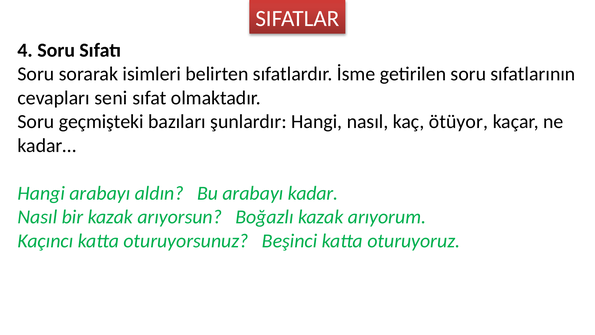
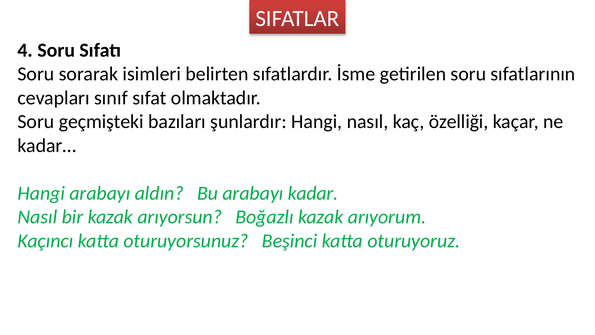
seni: seni -> sınıf
ötüyor: ötüyor -> özelliği
